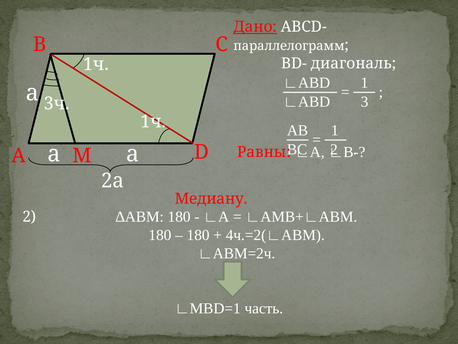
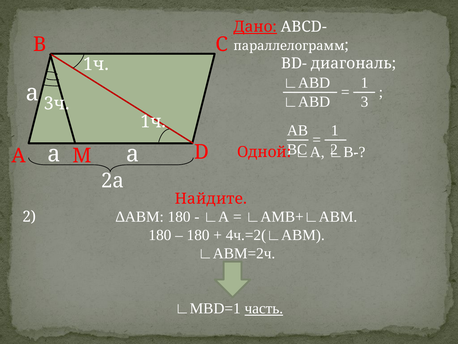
Равны: Равны -> Одной
Медиану: Медиану -> Найдите
часть underline: none -> present
